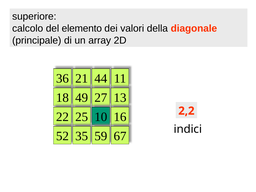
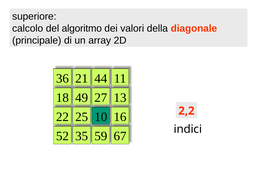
elemento: elemento -> algoritmo
